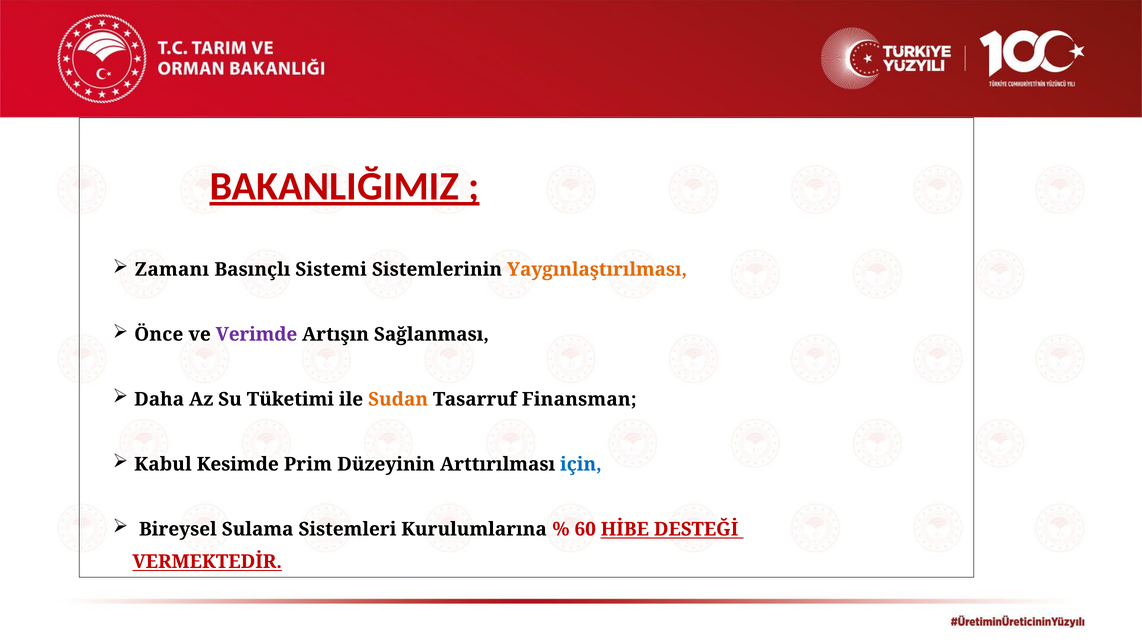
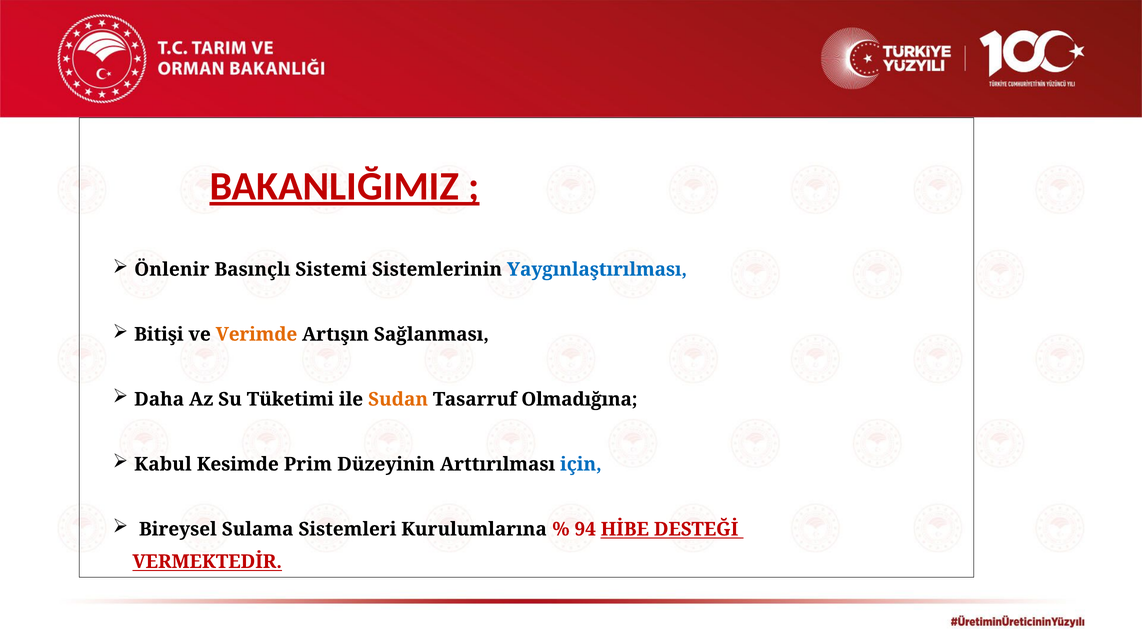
Zamanı: Zamanı -> Önlenir
Yaygınlaştırılması colour: orange -> blue
Önce: Önce -> Bitişi
Verimde colour: purple -> orange
Finansman: Finansman -> Olmadığına
60: 60 -> 94
